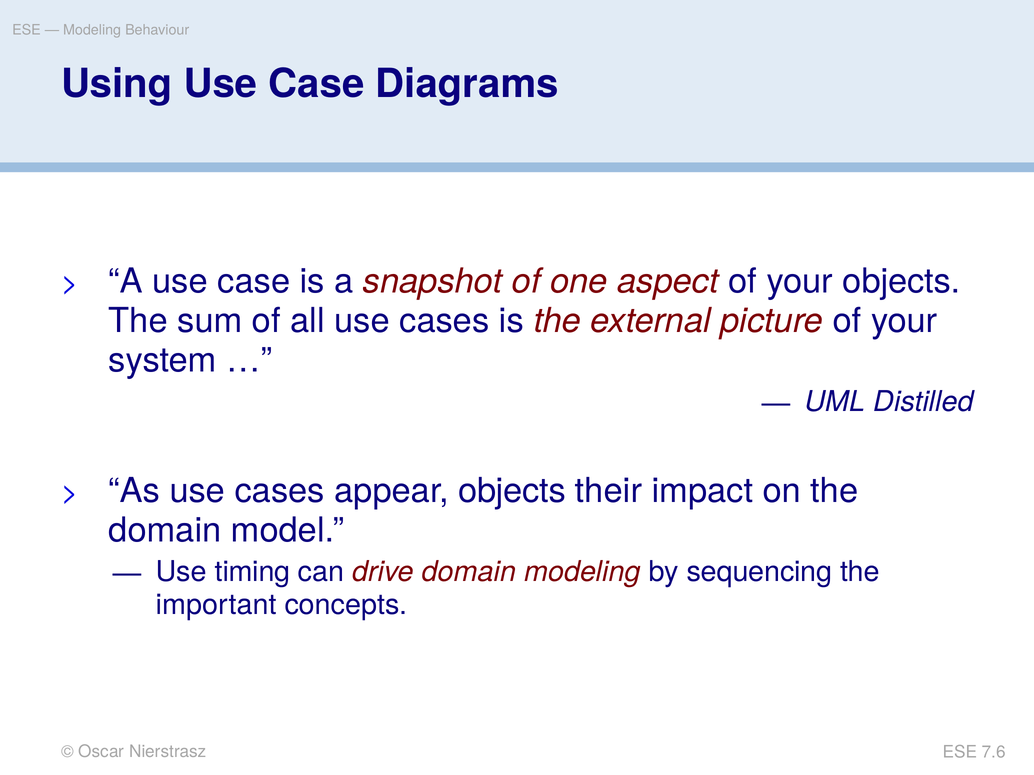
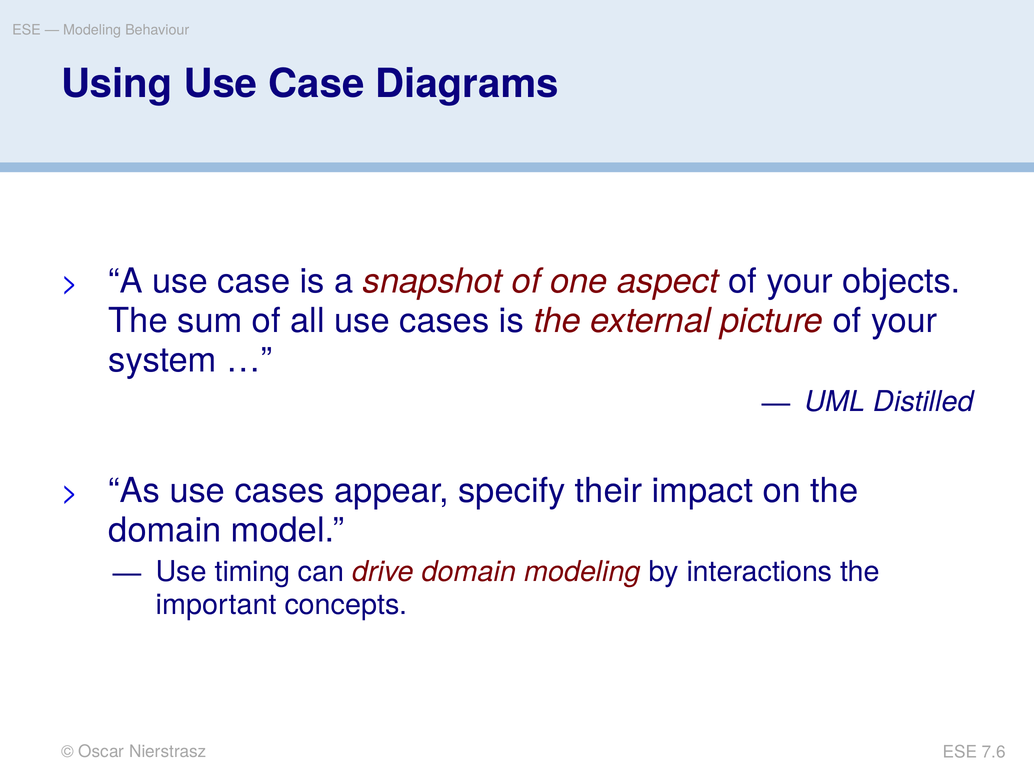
appear objects: objects -> specify
sequencing: sequencing -> interactions
